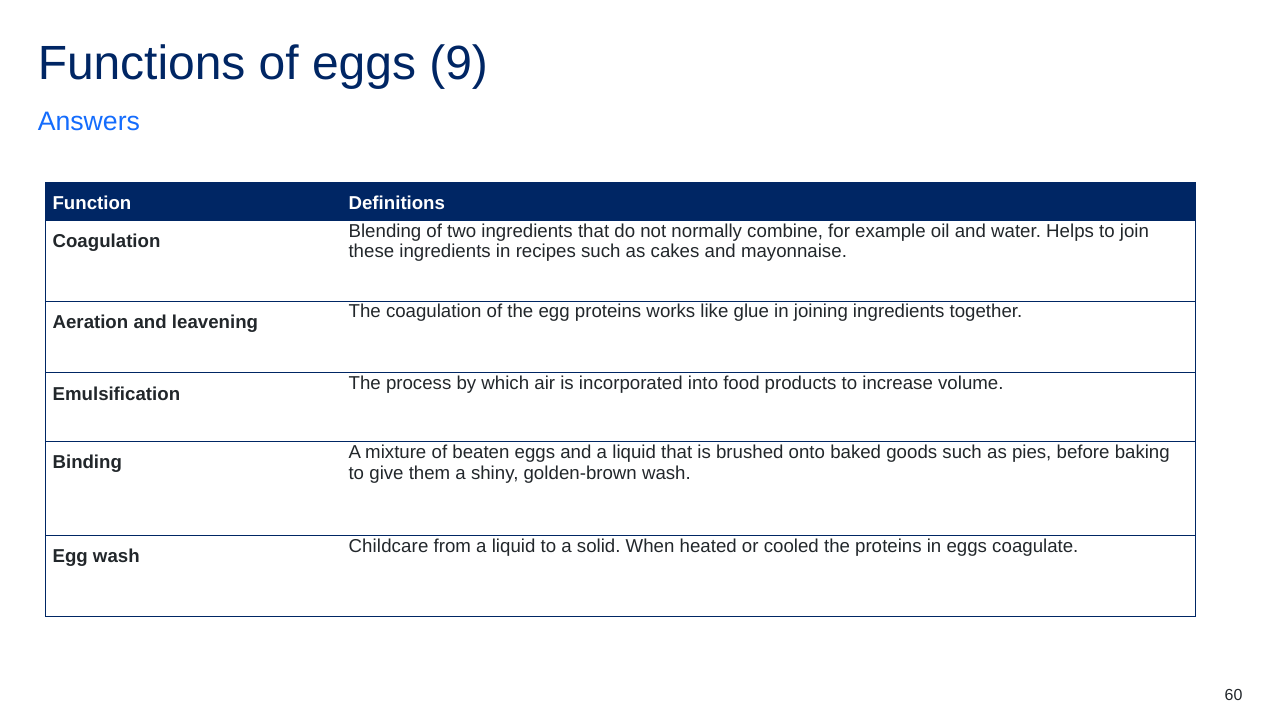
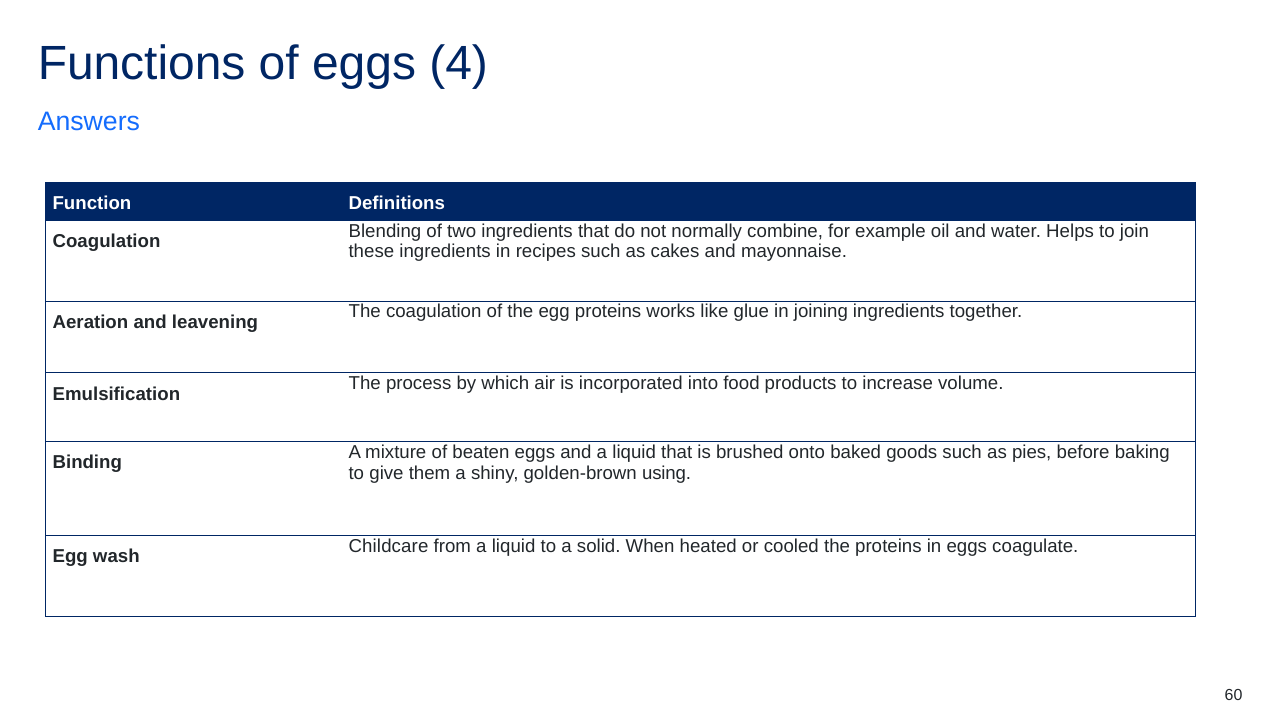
9: 9 -> 4
golden-brown wash: wash -> using
